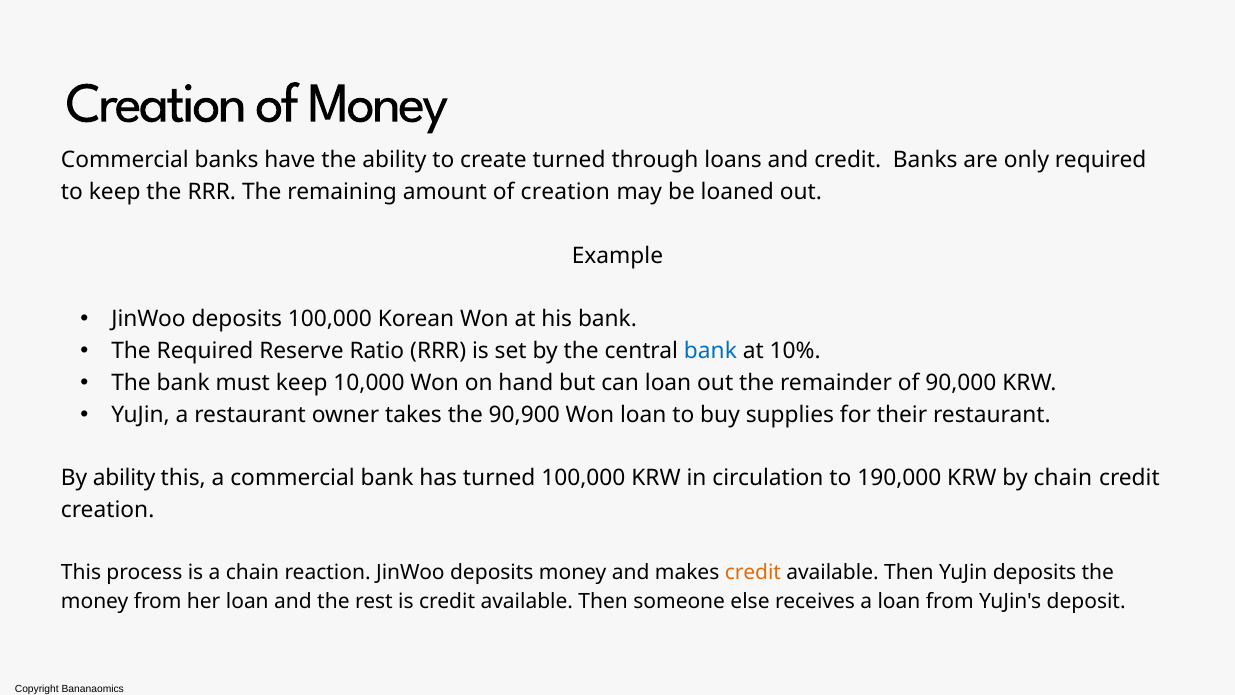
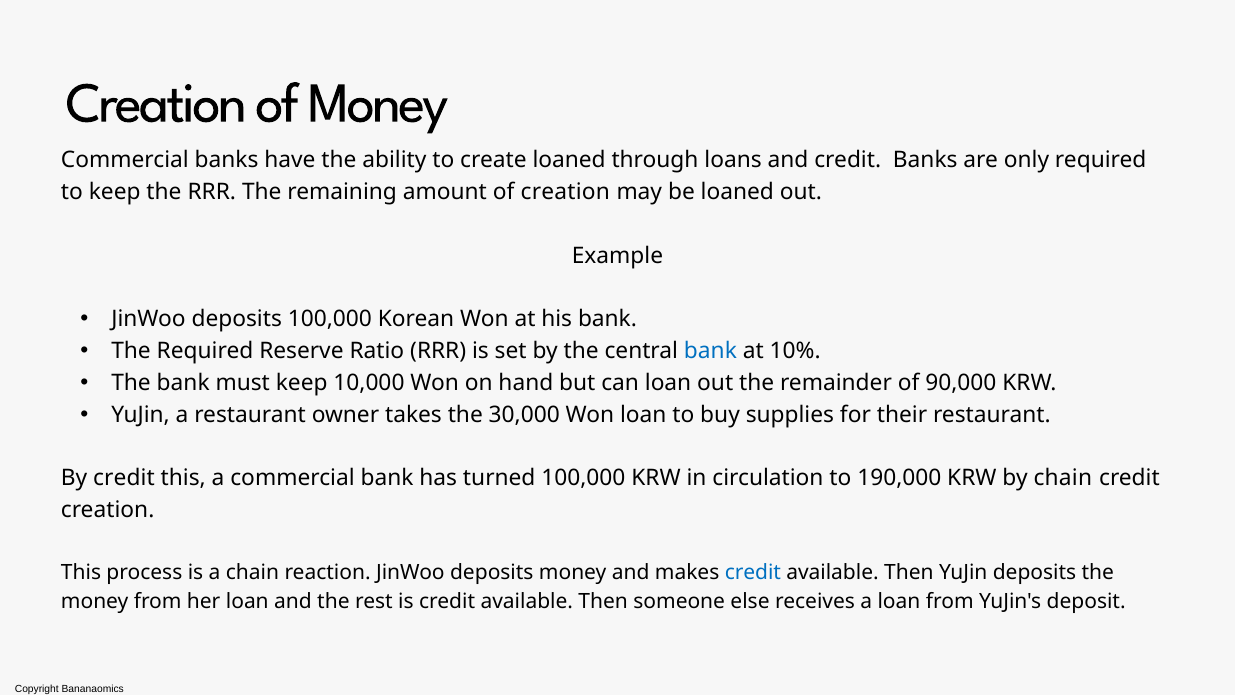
create turned: turned -> loaned
90,900: 90,900 -> 30,000
By ability: ability -> credit
credit at (753, 572) colour: orange -> blue
